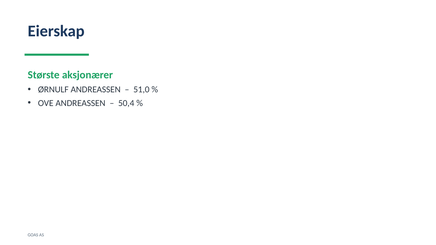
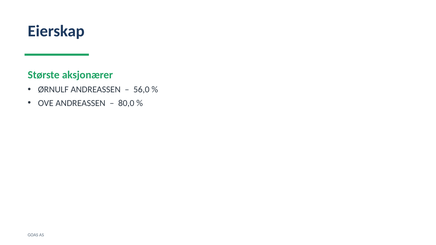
51,0: 51,0 -> 56,0
50,4: 50,4 -> 80,0
